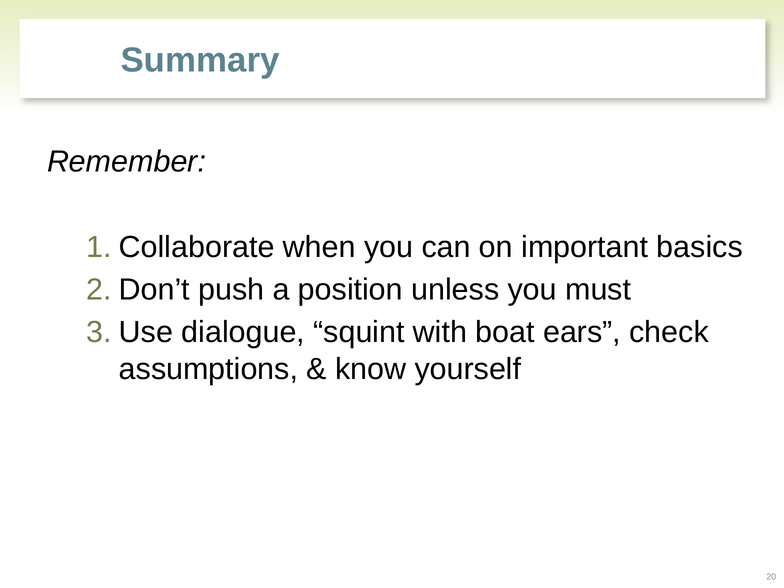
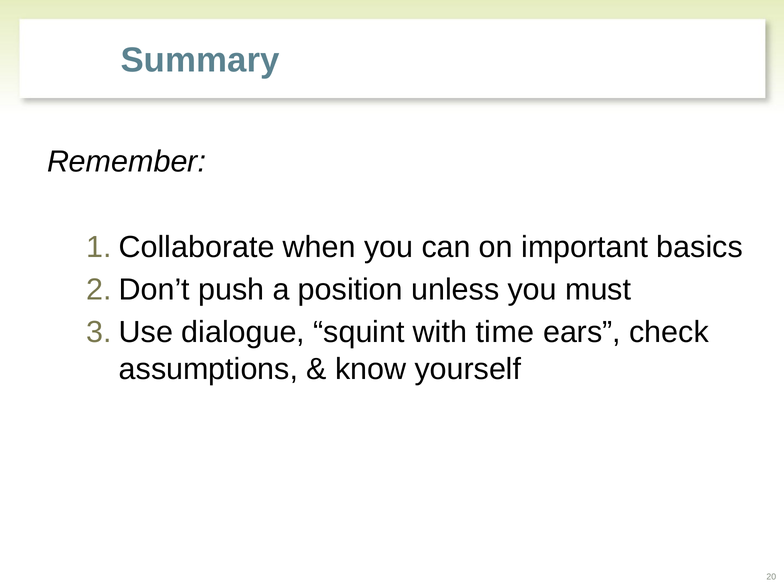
boat: boat -> time
